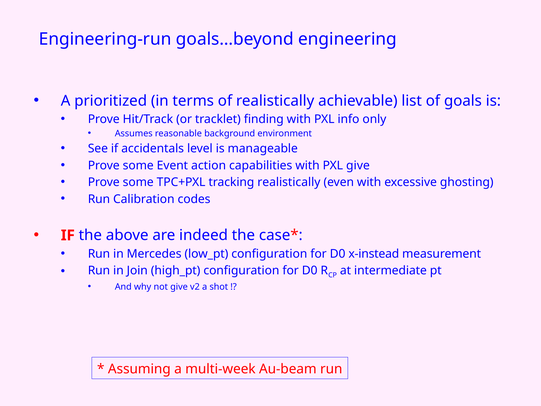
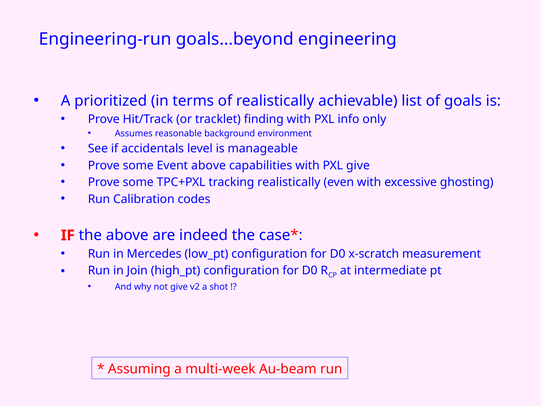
Event action: action -> above
x-instead: x-instead -> x-scratch
